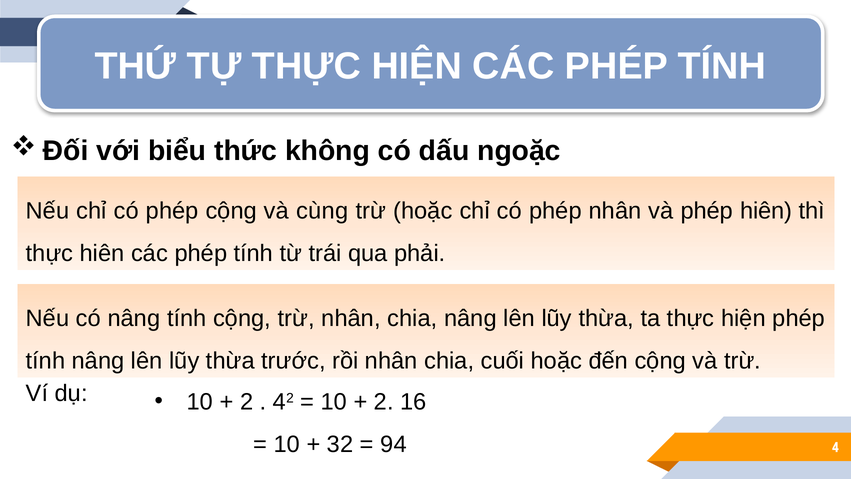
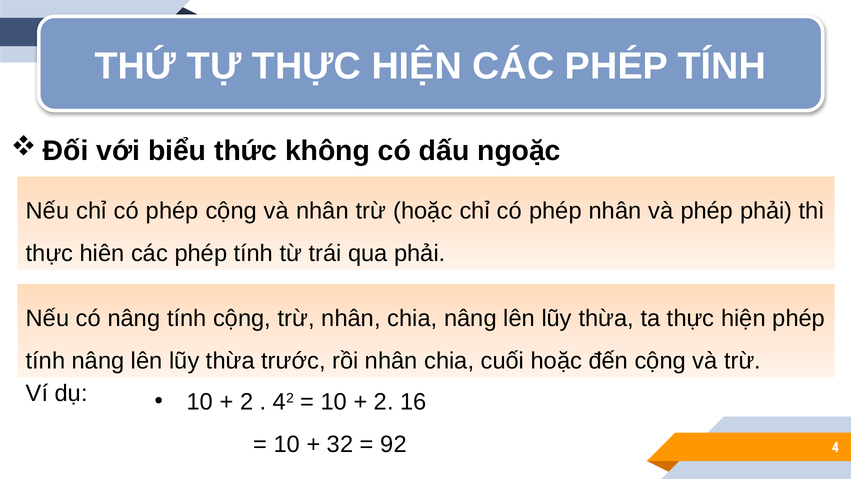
và cùng: cùng -> nhân
phép hiên: hiên -> phải
94: 94 -> 92
